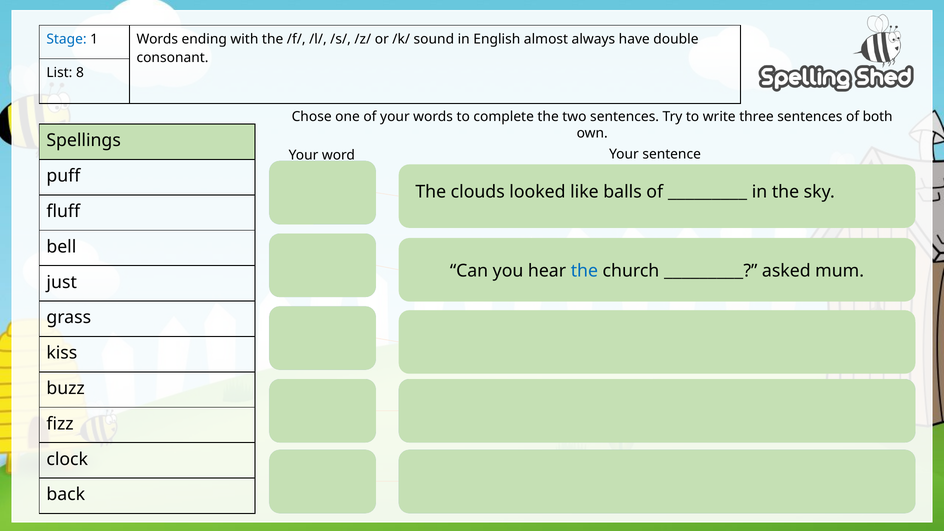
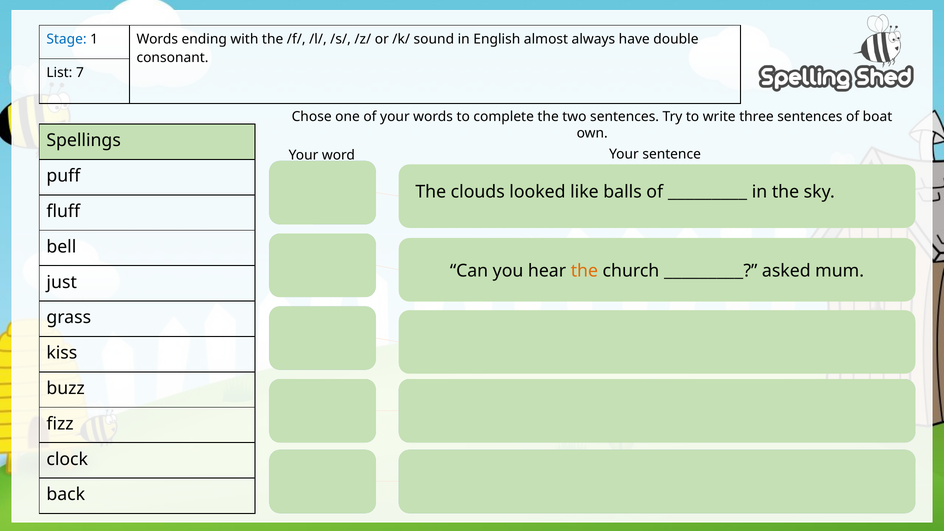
8: 8 -> 7
both: both -> boat
the at (584, 271) colour: blue -> orange
